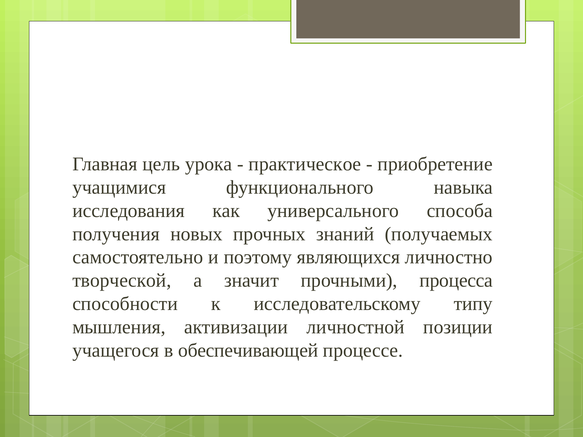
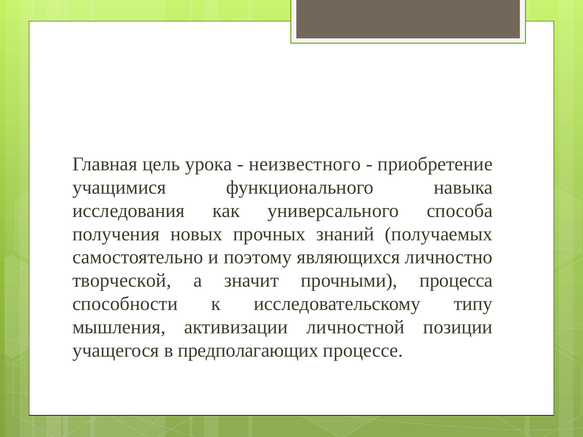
практическое: практическое -> неизвестного
обеспечивающей: обеспечивающей -> предполагающих
